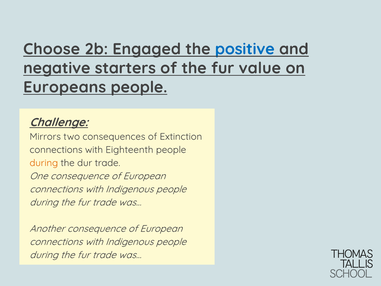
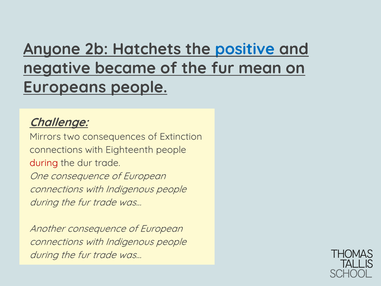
Choose: Choose -> Anyone
Engaged: Engaged -> Hatchets
starters: starters -> became
value: value -> mean
during at (44, 163) colour: orange -> red
